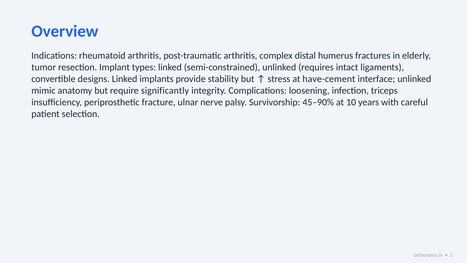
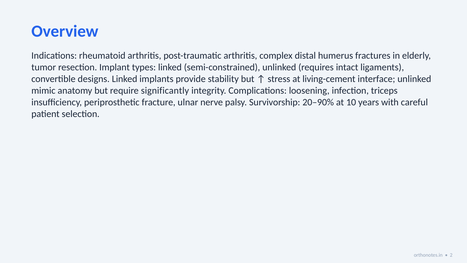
have-cement: have-cement -> living-cement
45–90%: 45–90% -> 20–90%
